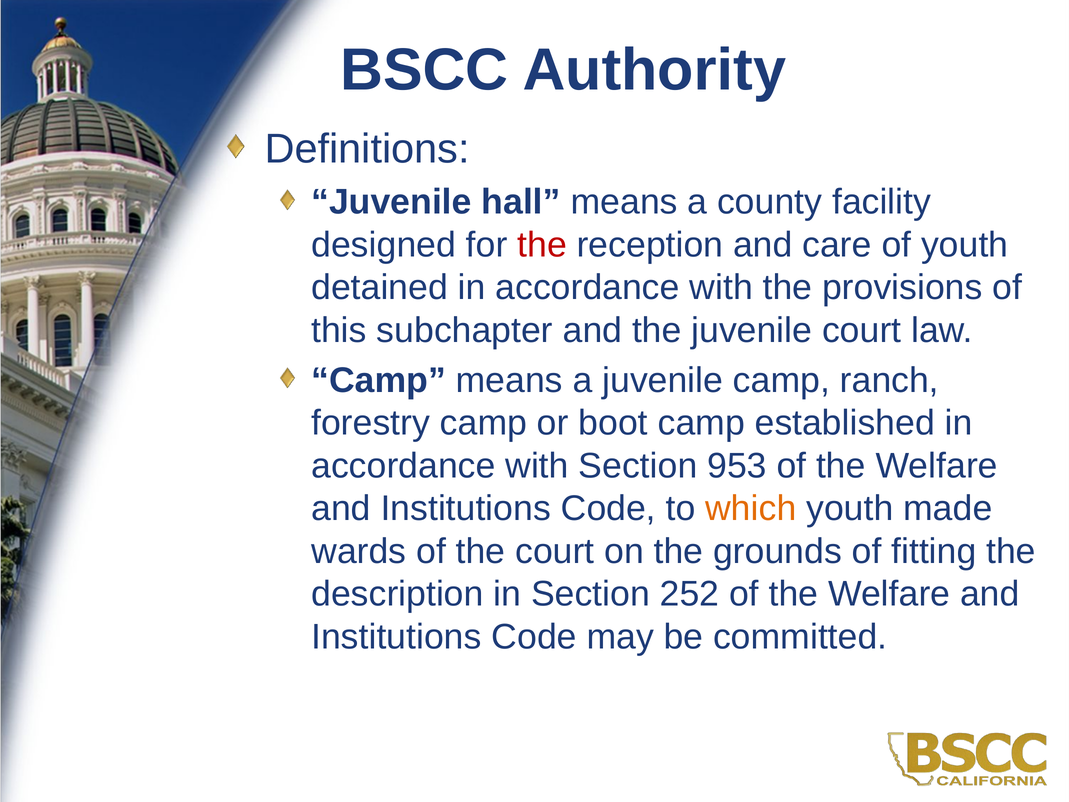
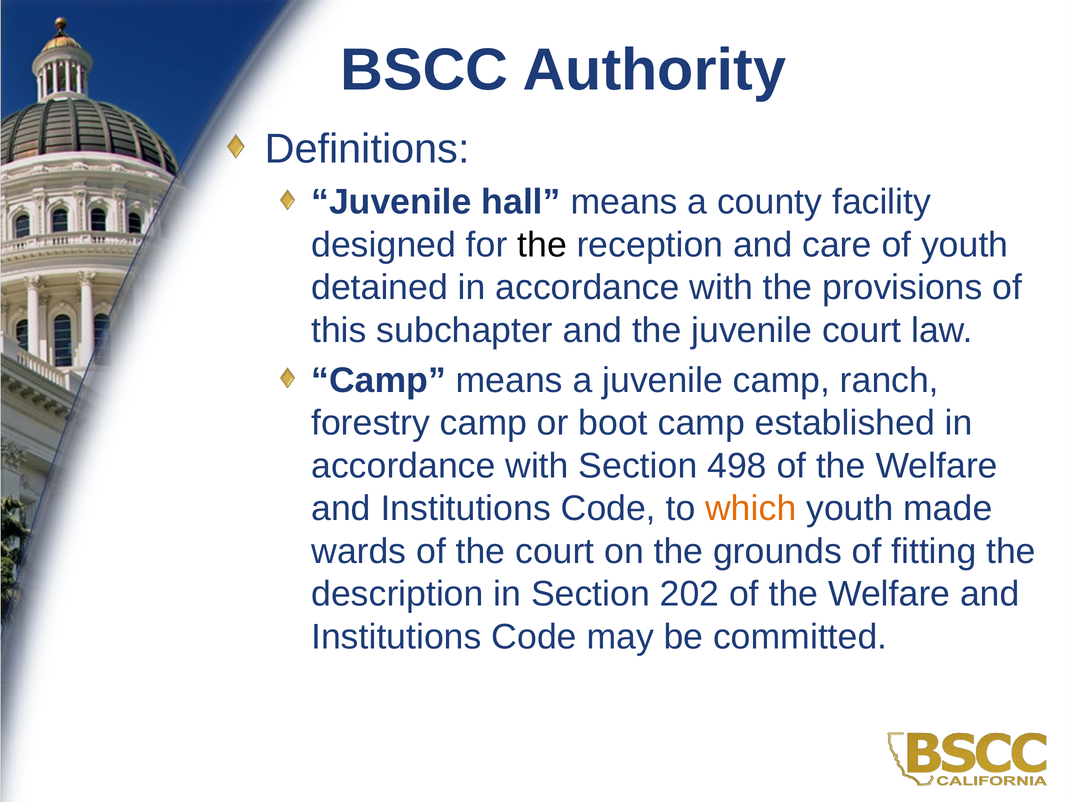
the at (542, 245) colour: red -> black
953: 953 -> 498
252: 252 -> 202
